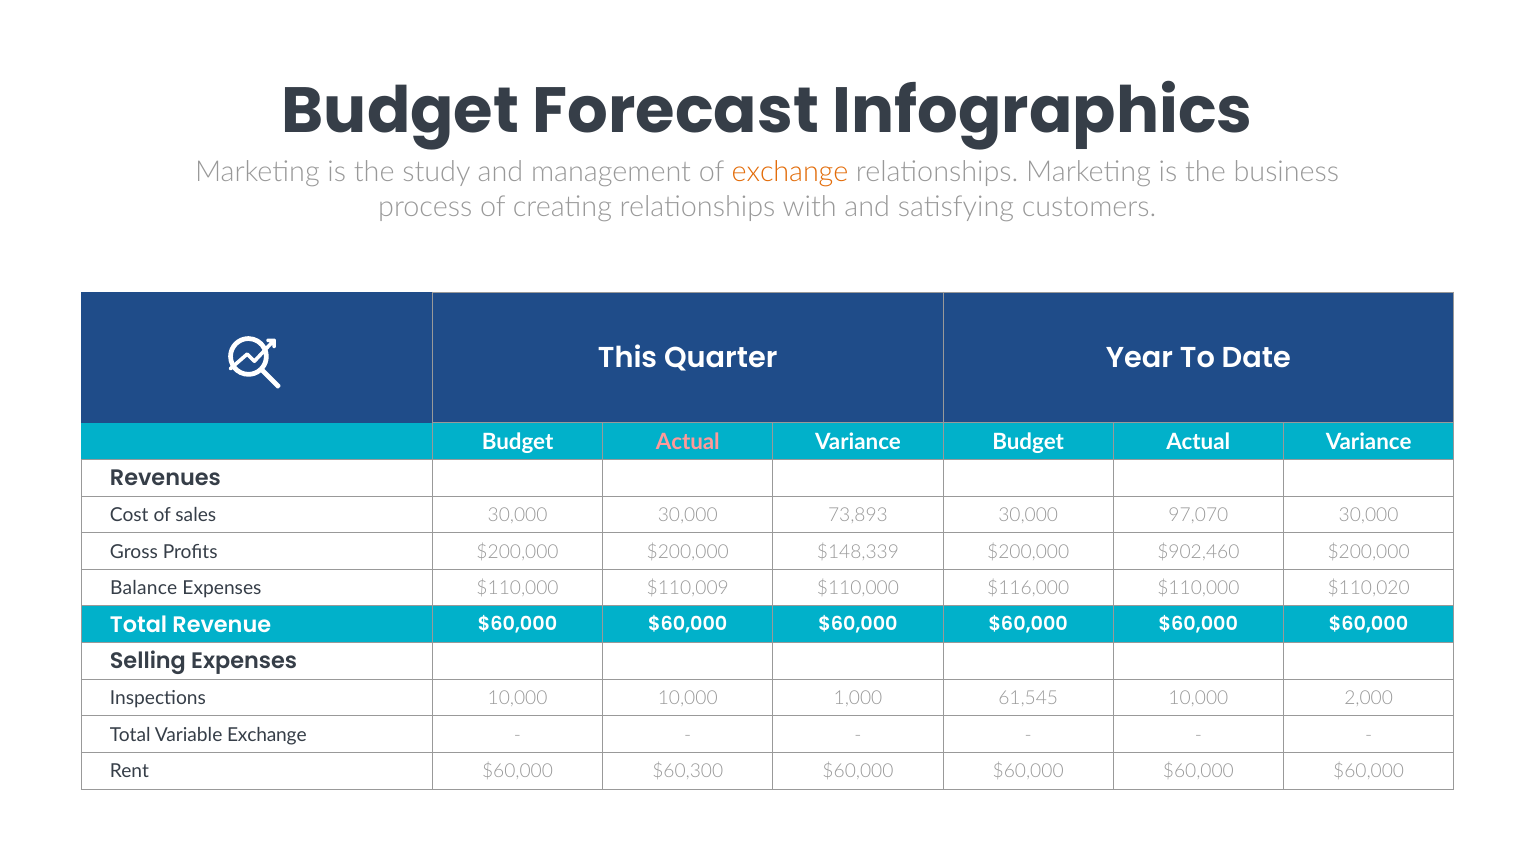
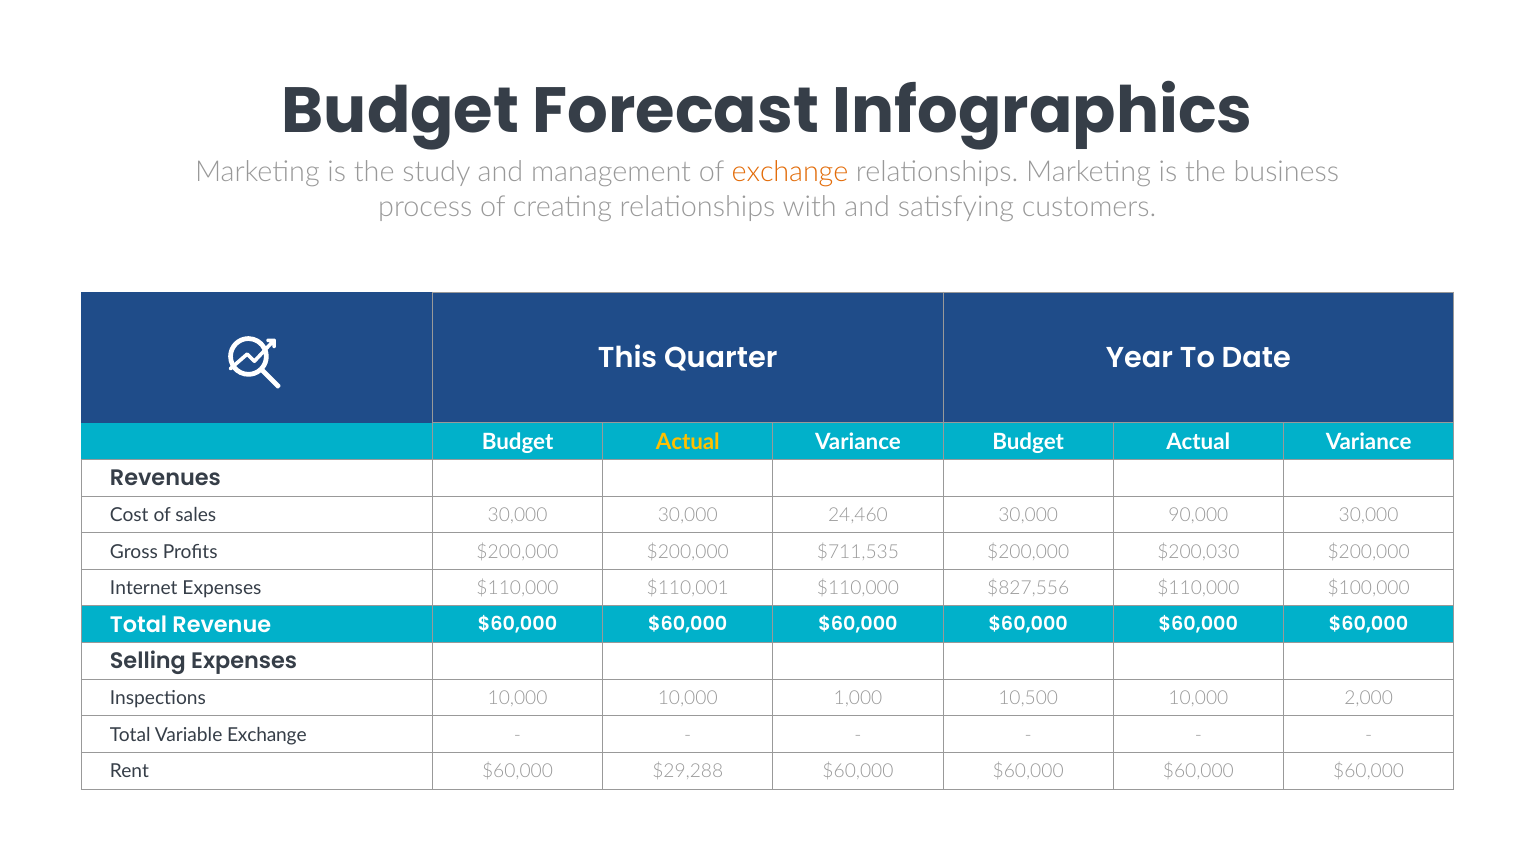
Actual at (688, 442) colour: pink -> yellow
73,893: 73,893 -> 24,460
97,070: 97,070 -> 90,000
$148,339: $148,339 -> $711,535
$902,460: $902,460 -> $200,030
Balance: Balance -> Internet
$110,009: $110,009 -> $110,001
$116,000: $116,000 -> $827,556
$110,020: $110,020 -> $100,000
61,545: 61,545 -> 10,500
$60,300: $60,300 -> $29,288
